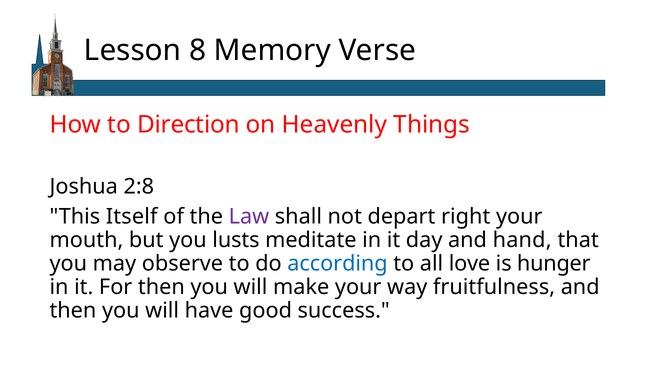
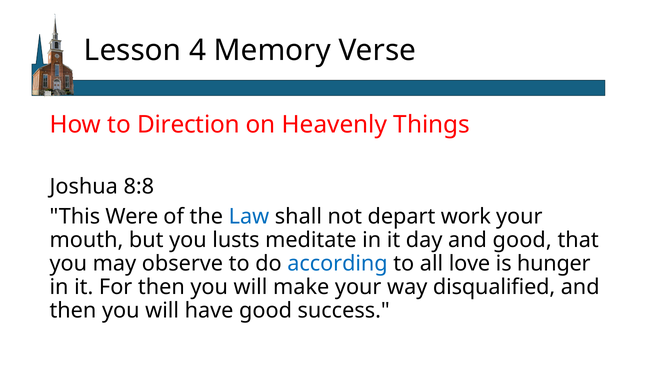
8: 8 -> 4
2:8: 2:8 -> 8:8
Itself: Itself -> Were
Law colour: purple -> blue
right: right -> work
and hand: hand -> good
fruitfulness: fruitfulness -> disqualified
